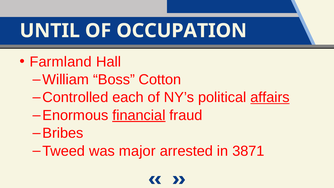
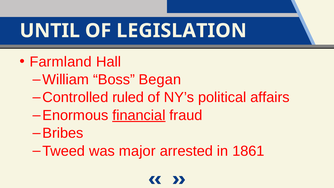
OCCUPATION: OCCUPATION -> LEGISLATION
Cotton: Cotton -> Began
each: each -> ruled
affairs underline: present -> none
3871: 3871 -> 1861
